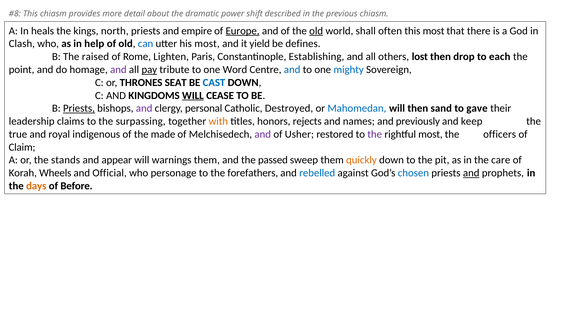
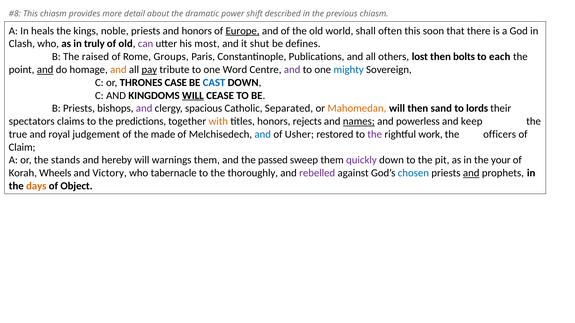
north: north -> noble
and empire: empire -> honors
old at (316, 31) underline: present -> none
this most: most -> soon
help: help -> truly
can colour: blue -> purple
yield: yield -> shut
Lighten: Lighten -> Groups
Establishing: Establishing -> Publications
drop: drop -> bolts
and at (45, 70) underline: none -> present
and at (118, 70) colour: purple -> orange
and at (292, 70) colour: blue -> purple
SEAT: SEAT -> CASE
Priests at (79, 109) underline: present -> none
personal: personal -> spacious
Destroyed: Destroyed -> Separated
Mahomedan colour: blue -> orange
gave: gave -> lords
leadership: leadership -> spectators
surpassing: surpassing -> predictions
names underline: none -> present
previously: previously -> powerless
indigenous: indigenous -> judgement
and at (263, 134) colour: purple -> blue
rightful most: most -> work
appear: appear -> hereby
quickly colour: orange -> purple
care: care -> your
Official: Official -> Victory
personage: personage -> tabernacle
forefathers: forefathers -> thoroughly
rebelled colour: blue -> purple
Before: Before -> Object
